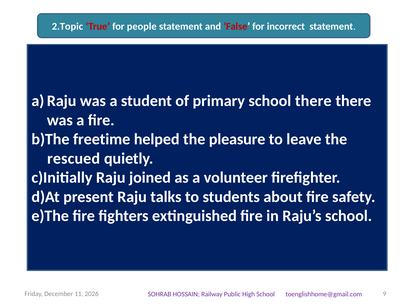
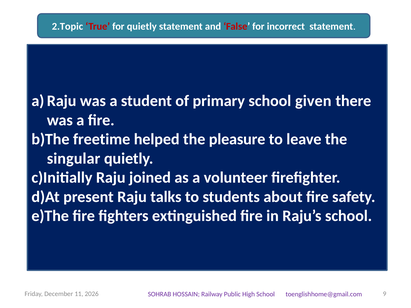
for people: people -> quietly
school there: there -> given
rescued: rescued -> singular
